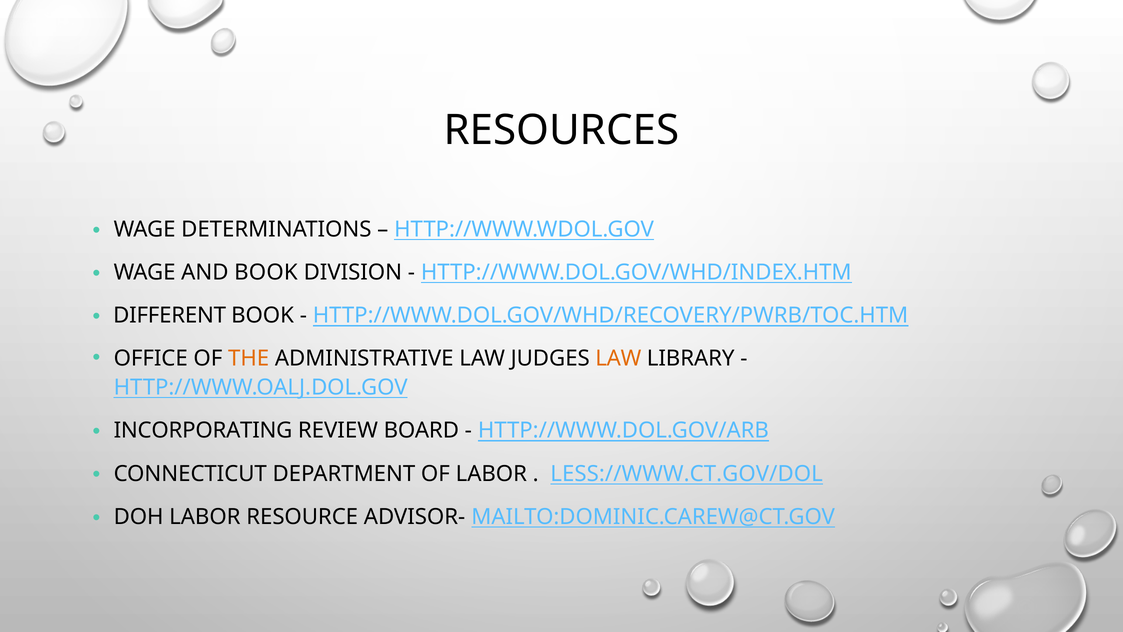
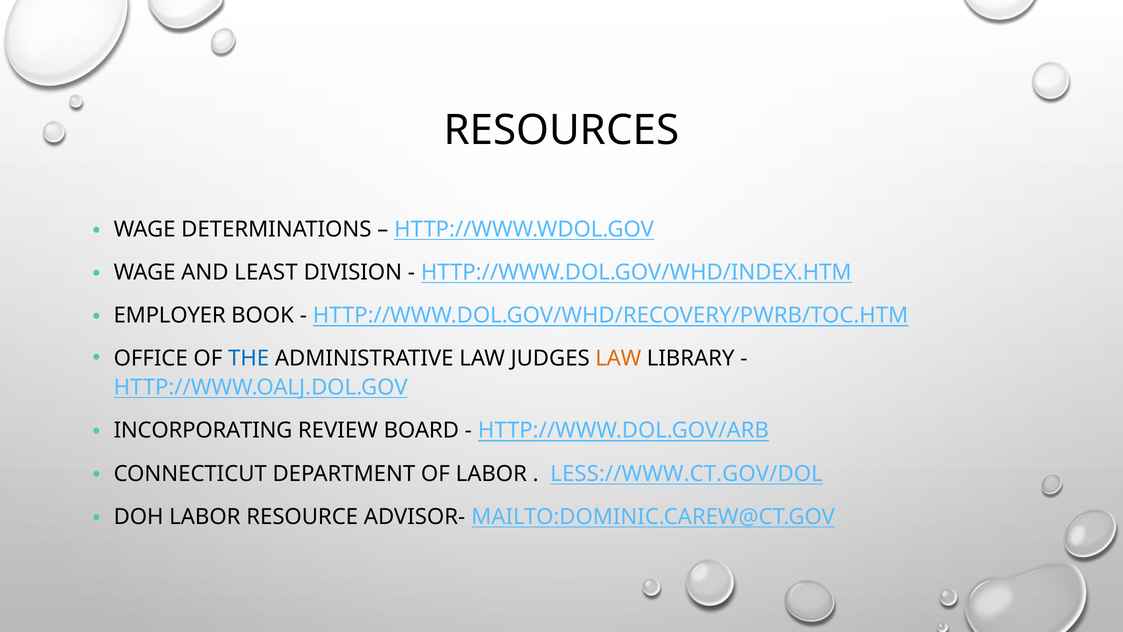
AND BOOK: BOOK -> LEAST
DIFFERENT: DIFFERENT -> EMPLOYER
THE colour: orange -> blue
